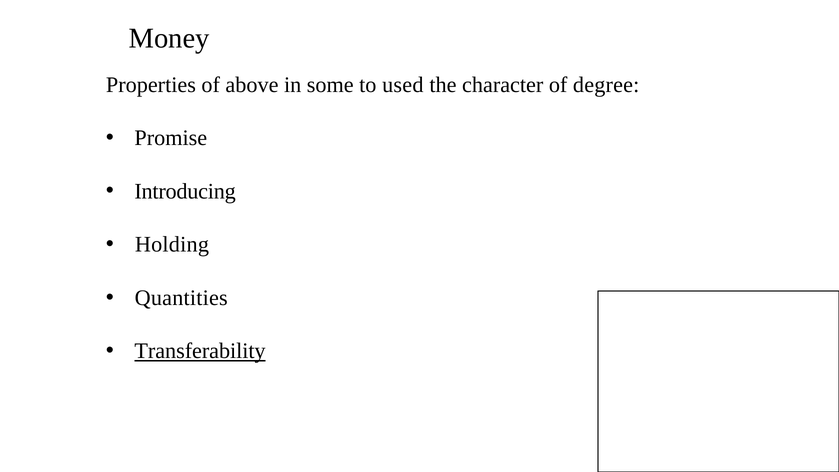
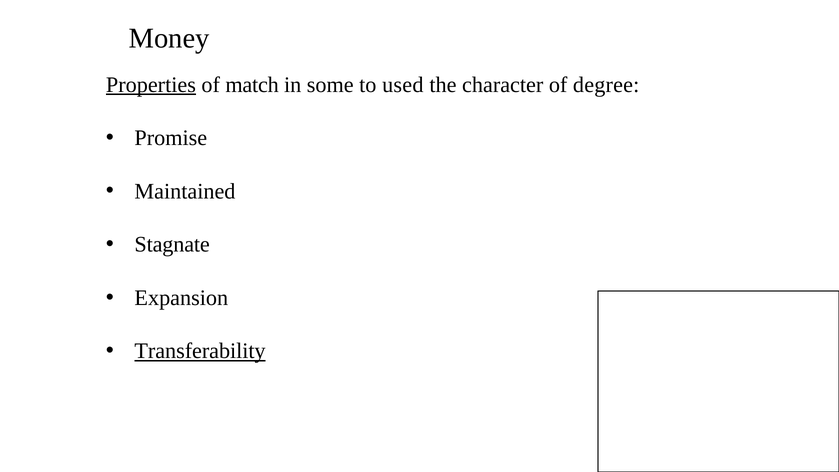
Properties underline: none -> present
above: above -> match
Introducing: Introducing -> Maintained
Holding: Holding -> Stagnate
Quantities: Quantities -> Expansion
